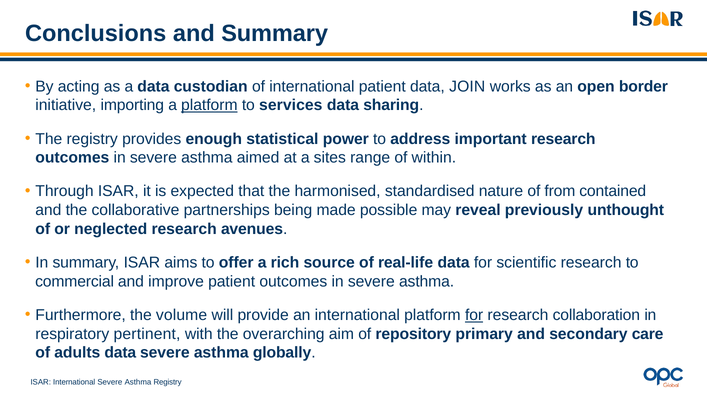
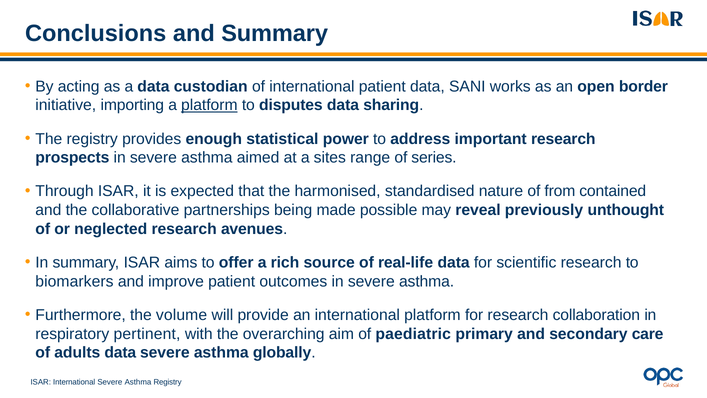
JOIN: JOIN -> SANI
services: services -> disputes
outcomes at (72, 158): outcomes -> prospects
within: within -> series
commercial: commercial -> biomarkers
for at (474, 315) underline: present -> none
repository: repository -> paediatric
